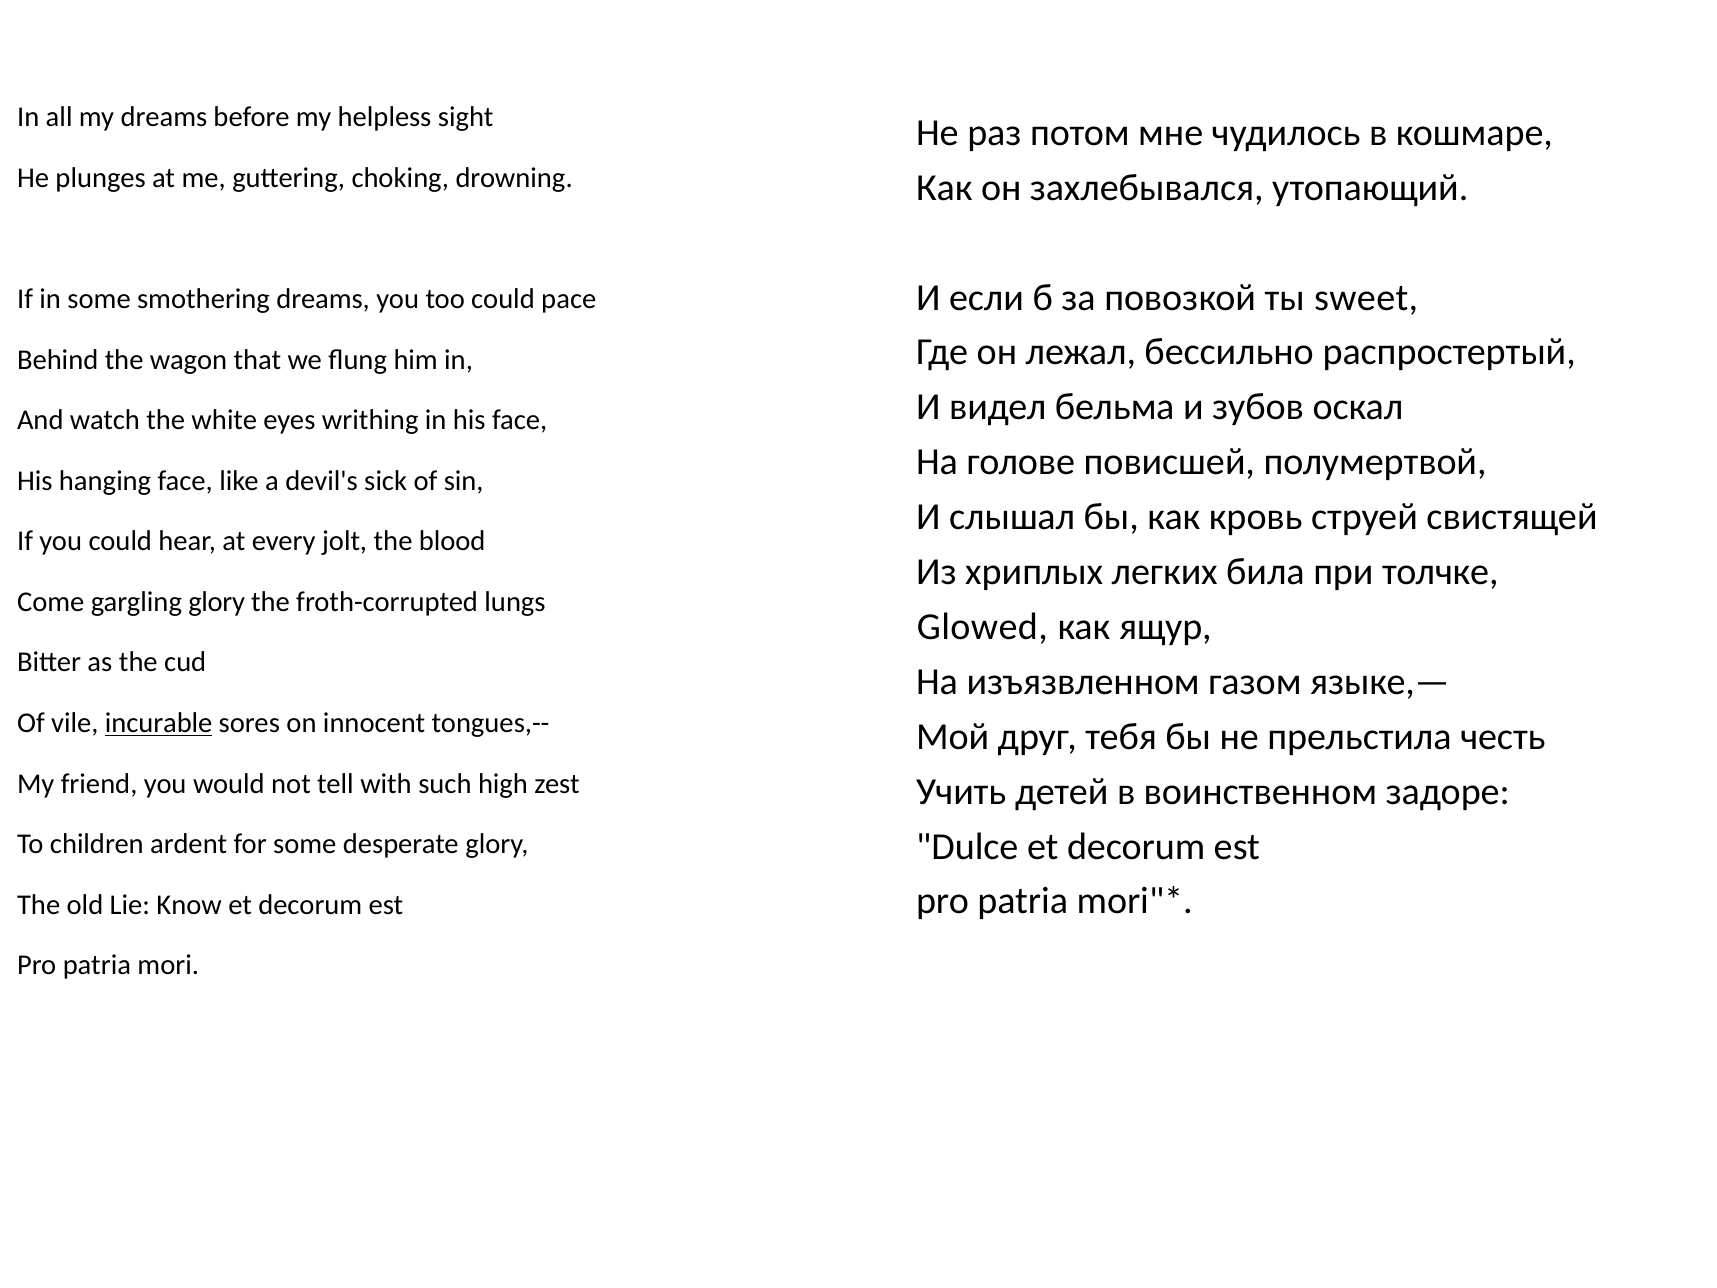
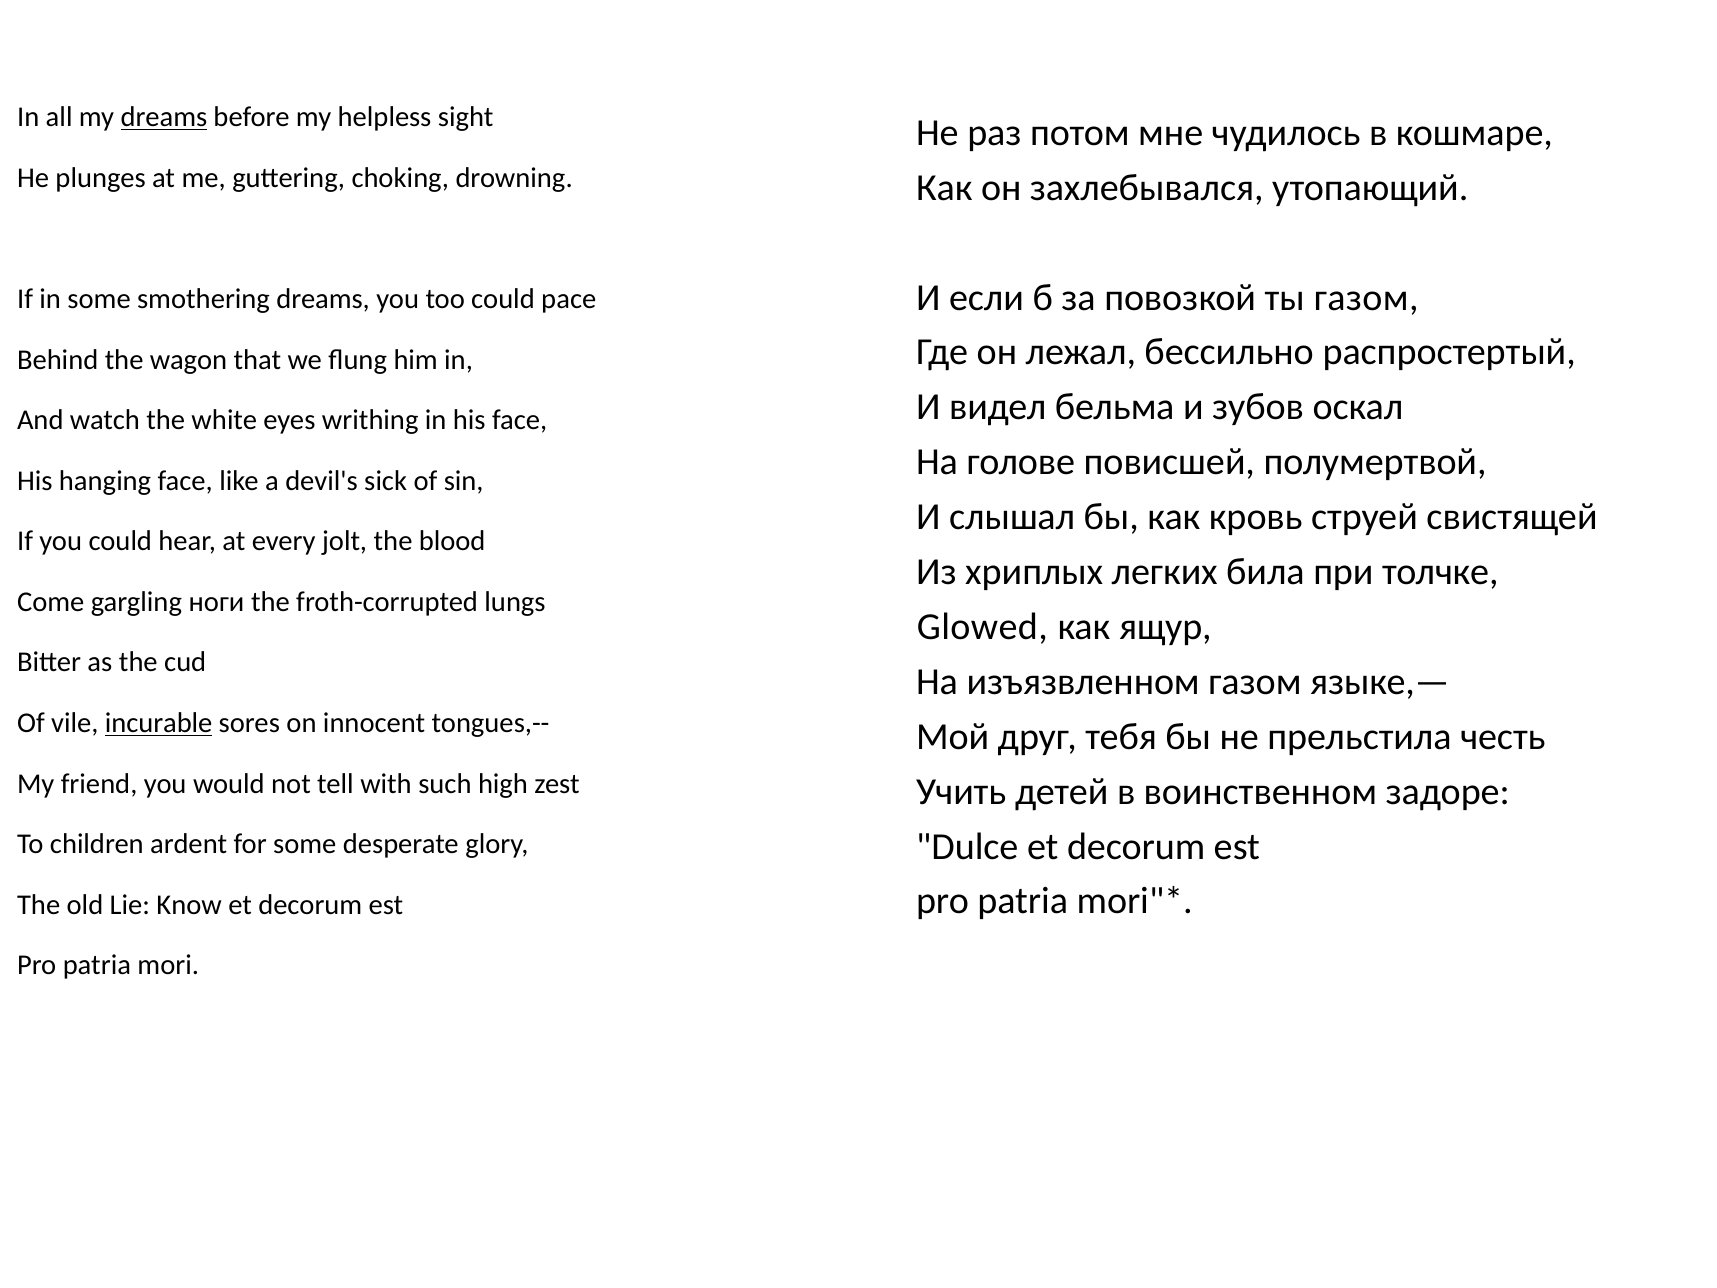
dreams at (164, 117) underline: none -> present
ты sweet: sweet -> газом
gargling glory: glory -> ноги
